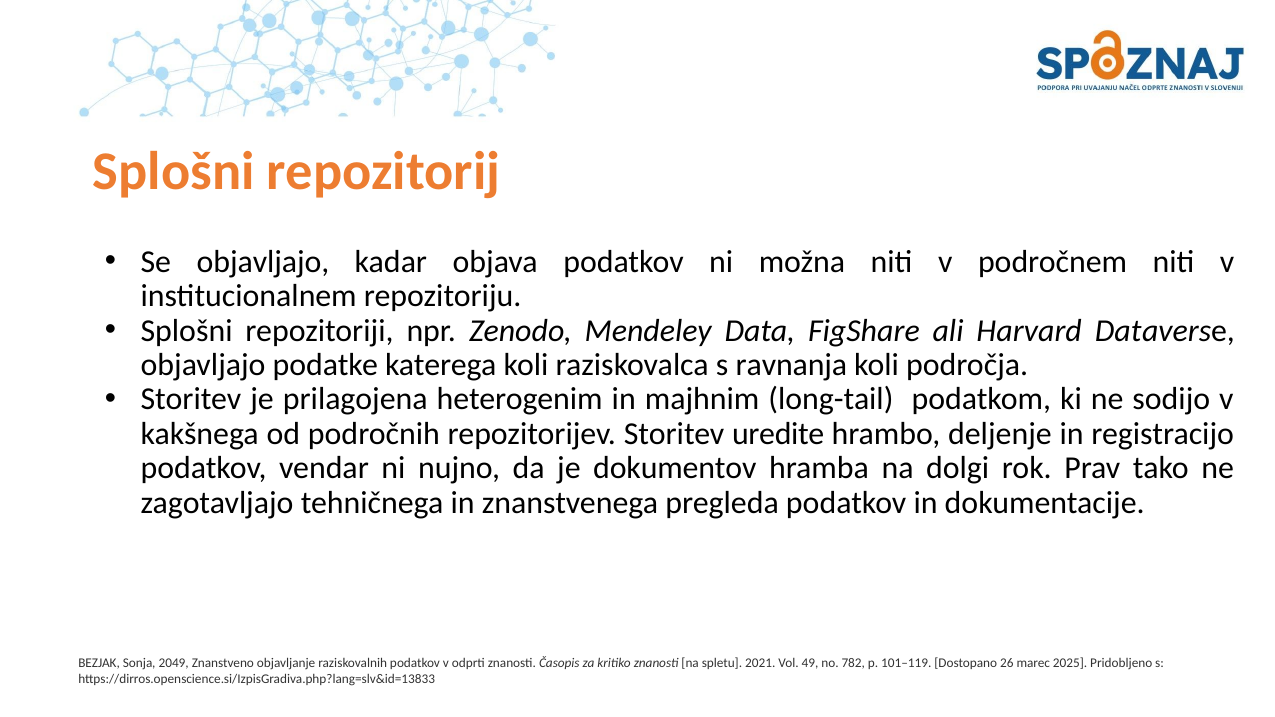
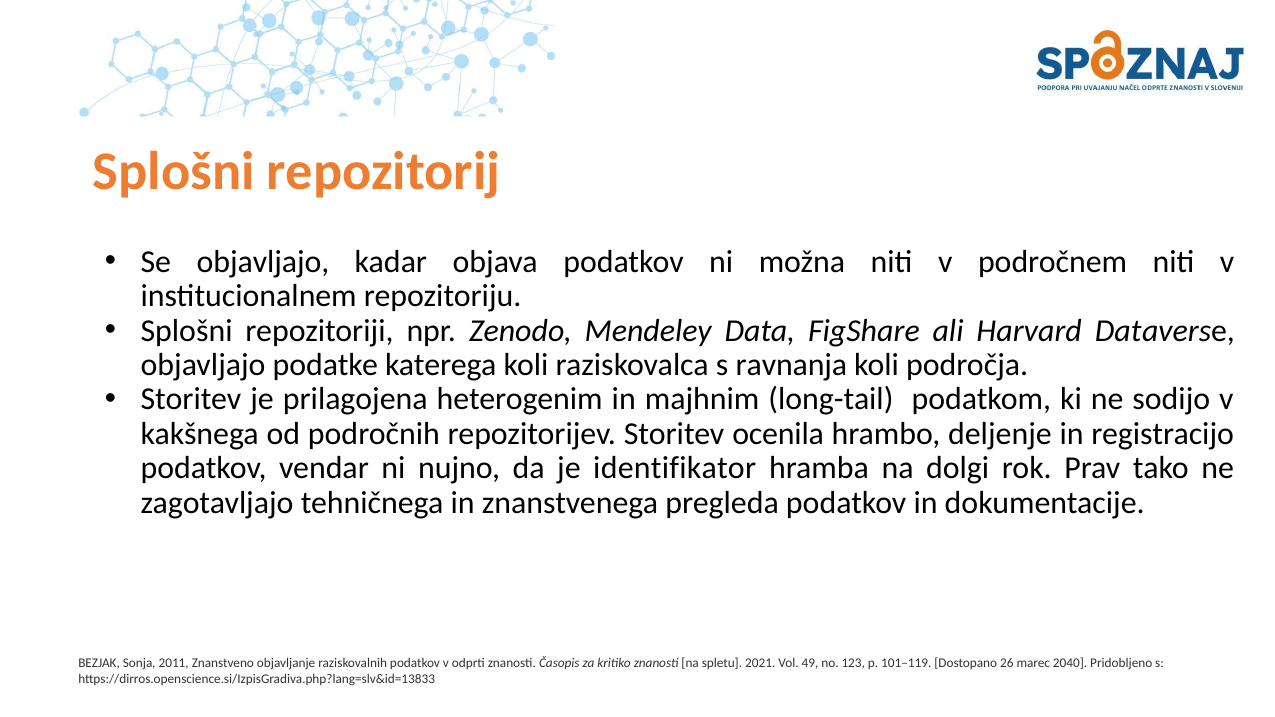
uredite: uredite -> ocenila
dokumentov: dokumentov -> identifikator
2049: 2049 -> 2011
782: 782 -> 123
2025: 2025 -> 2040
